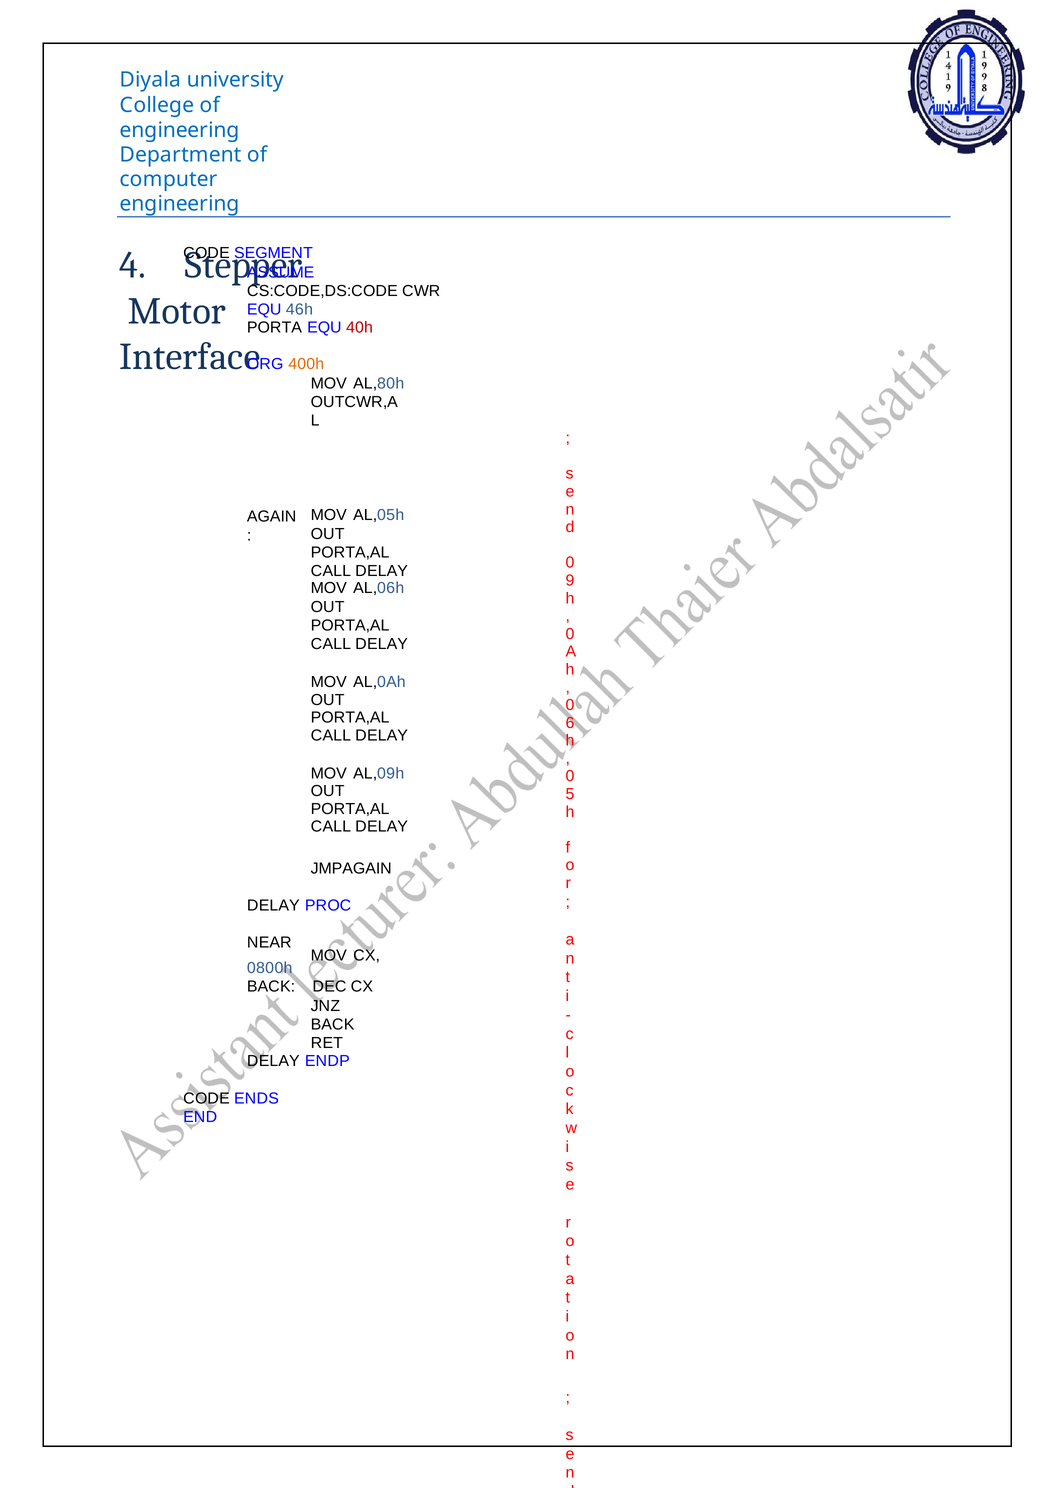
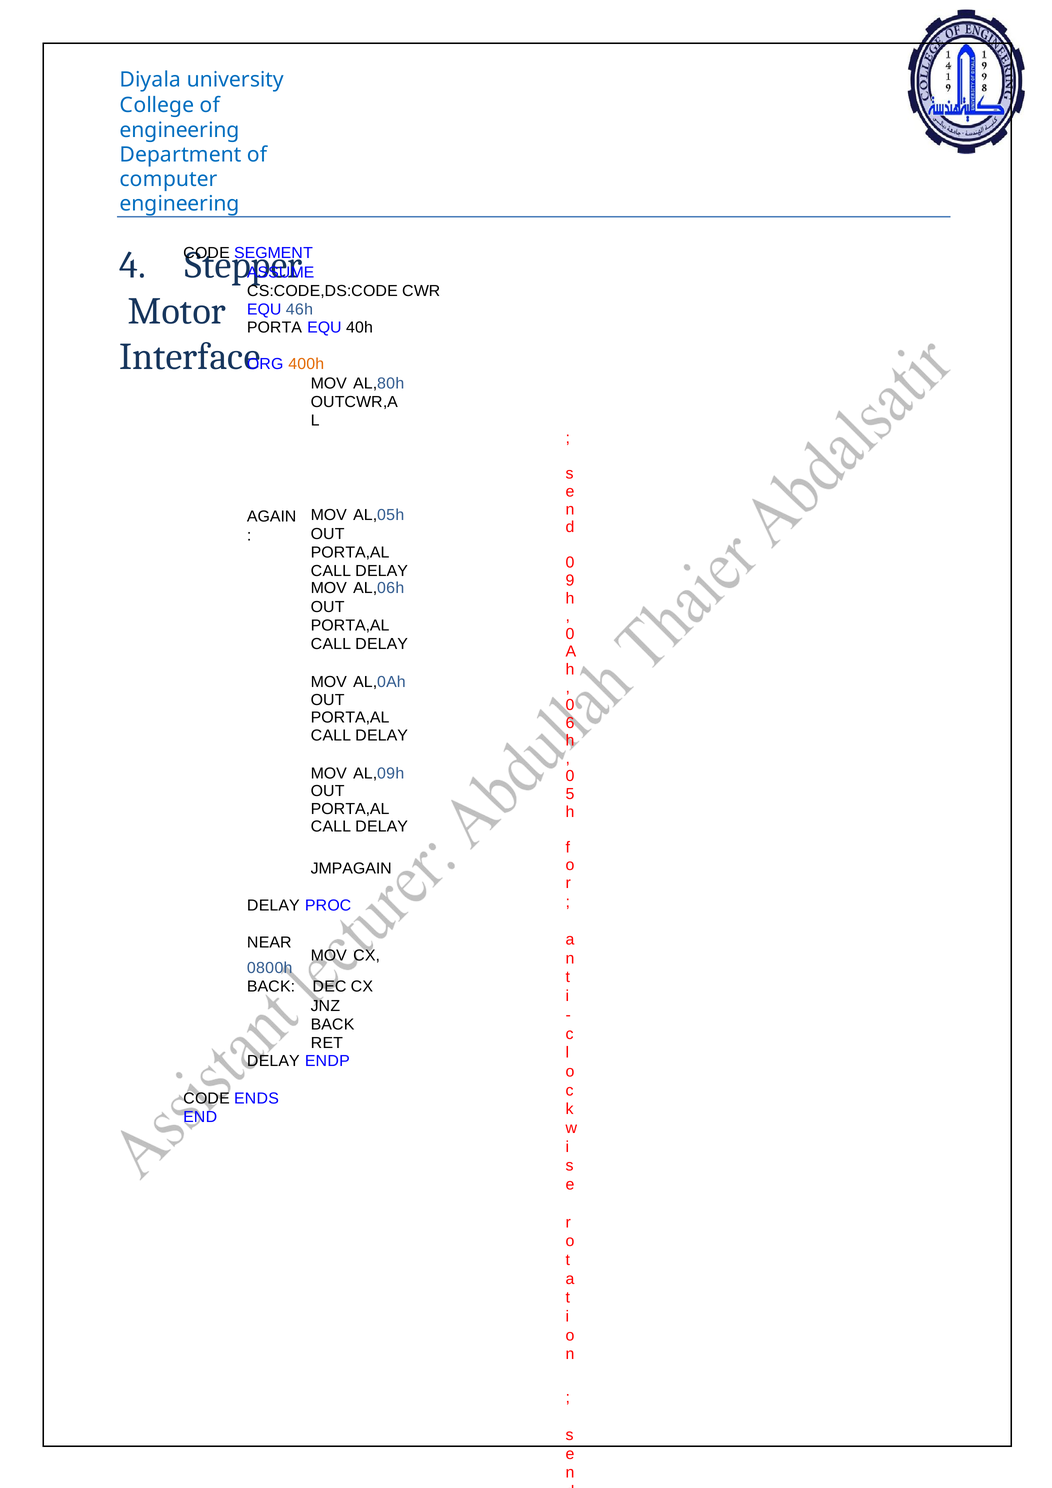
40h colour: red -> black
